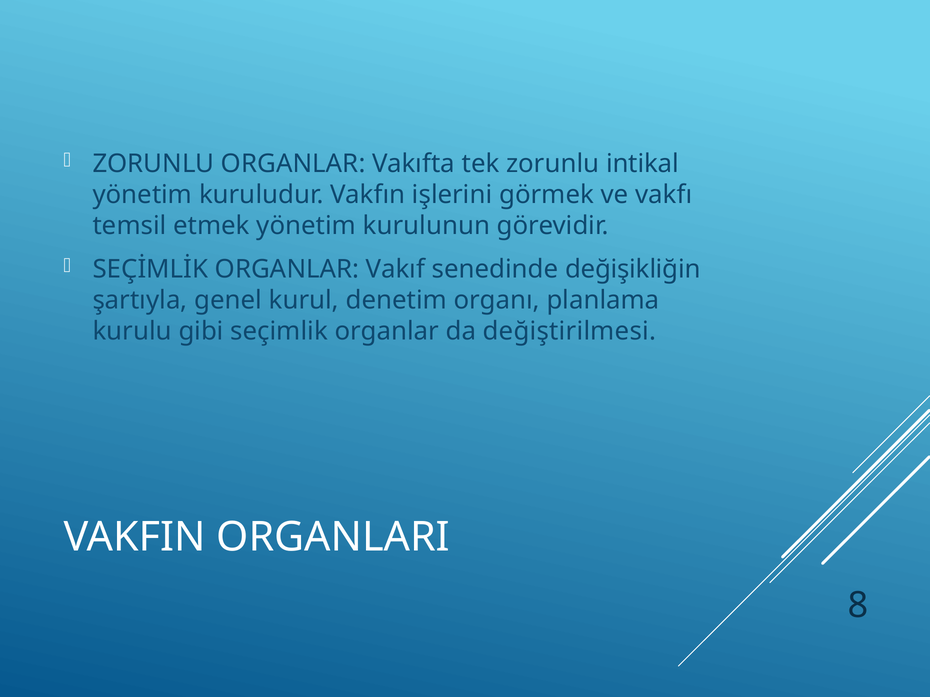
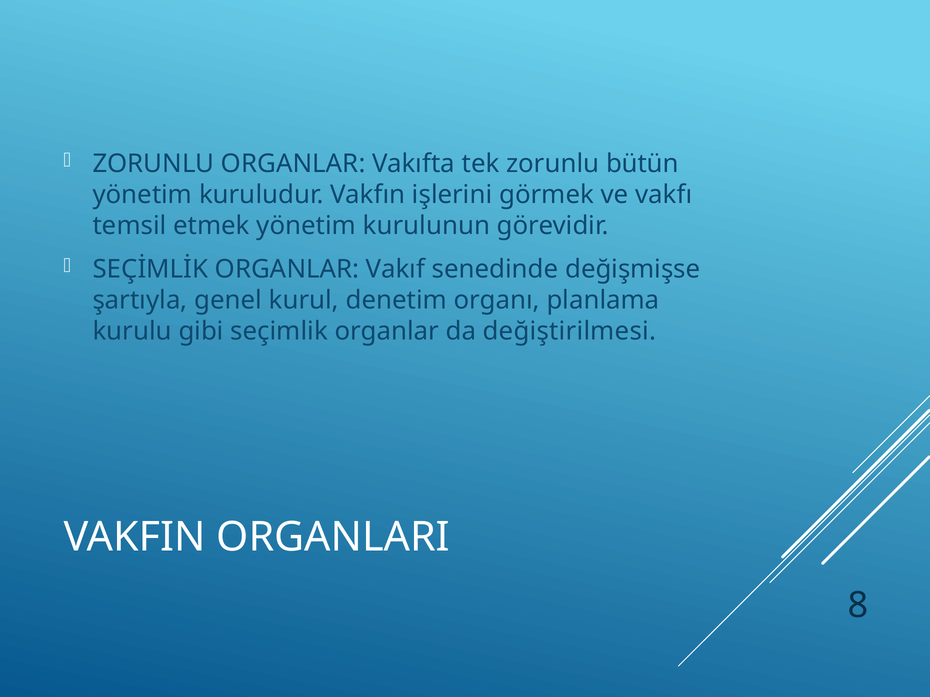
intikal: intikal -> bütün
değişikliğin: değişikliğin -> değişmişse
